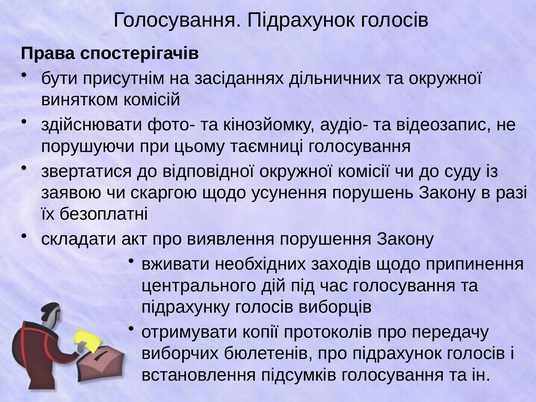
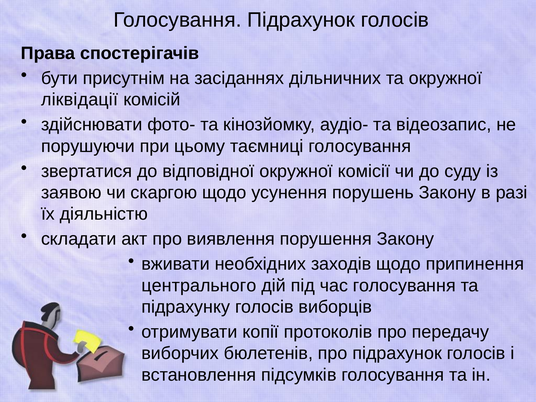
винятком: винятком -> ліквідації
безоплатні: безоплатні -> діяльністю
